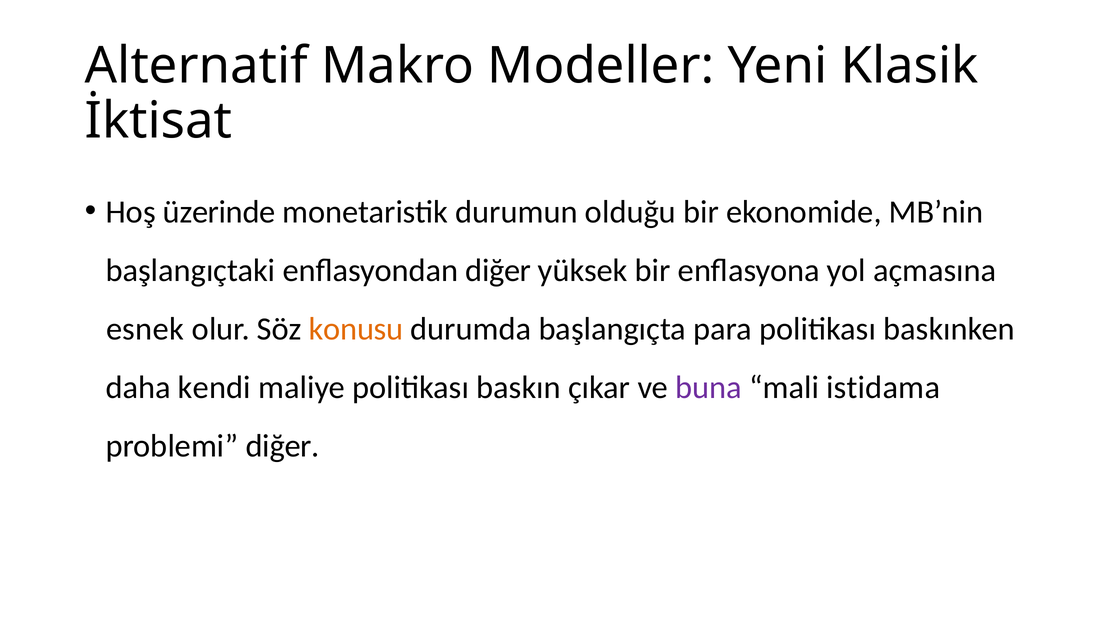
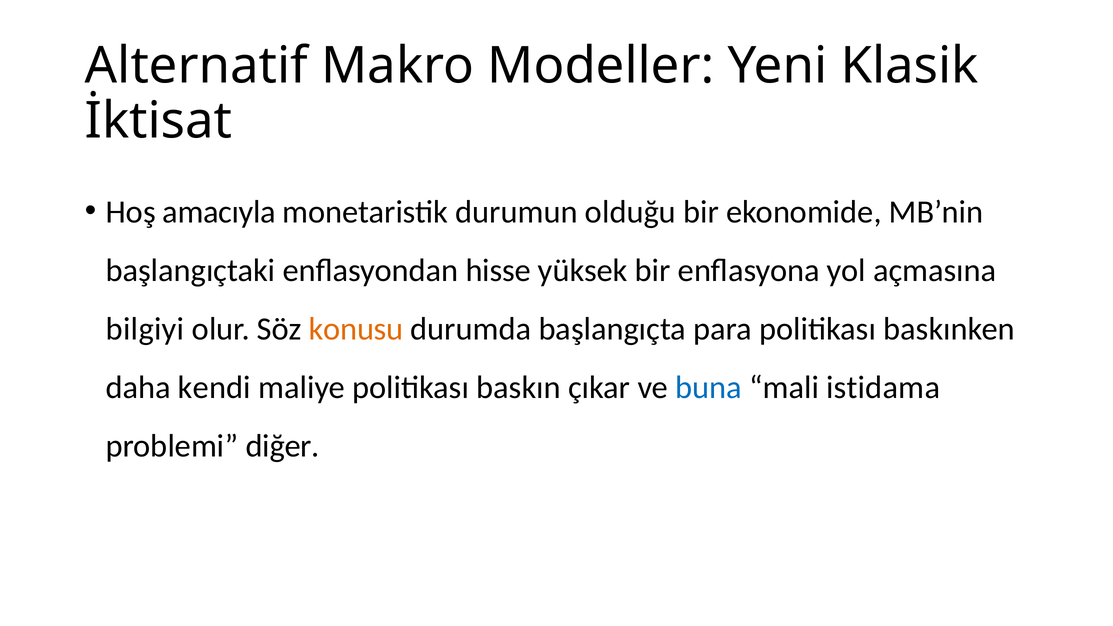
üzerinde: üzerinde -> amacıyla
enflasyondan diğer: diğer -> hisse
esnek: esnek -> bilgiyi
buna colour: purple -> blue
